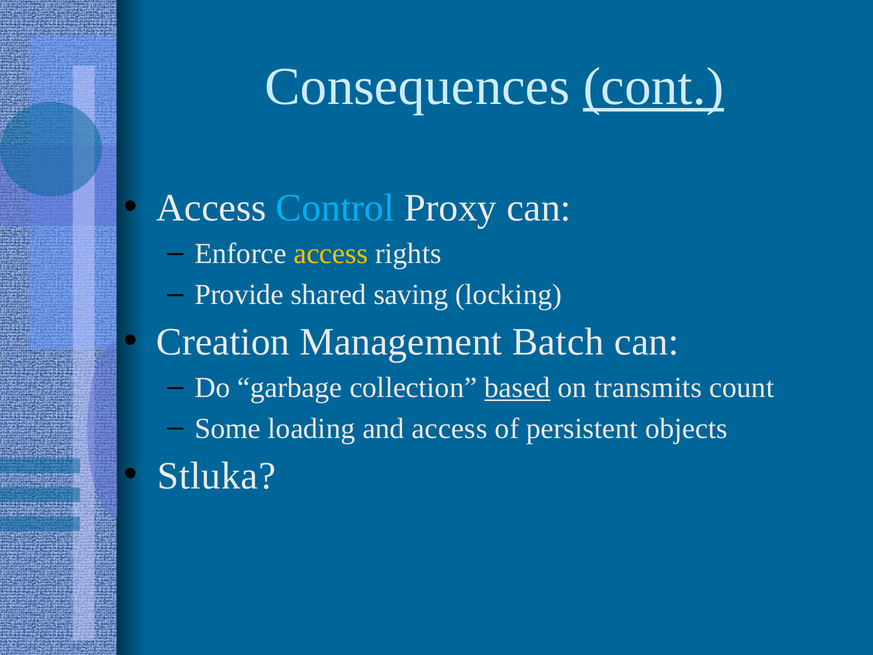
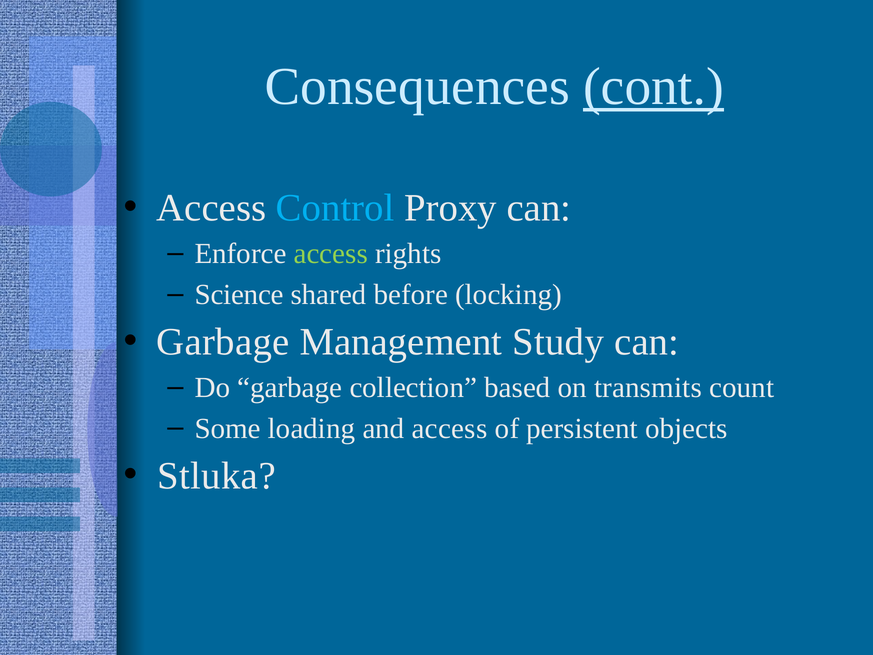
access at (331, 254) colour: yellow -> light green
Provide: Provide -> Science
saving: saving -> before
Creation at (223, 342): Creation -> Garbage
Batch: Batch -> Study
based underline: present -> none
